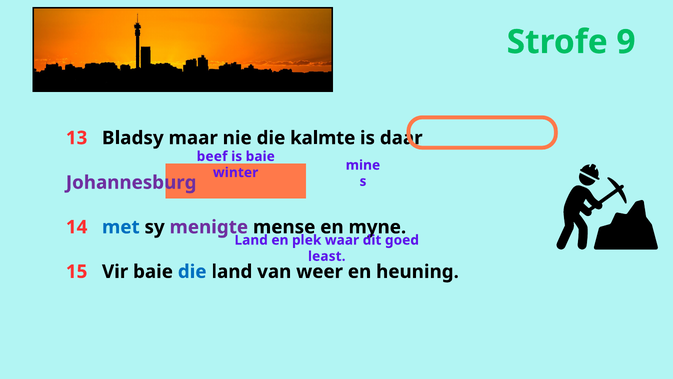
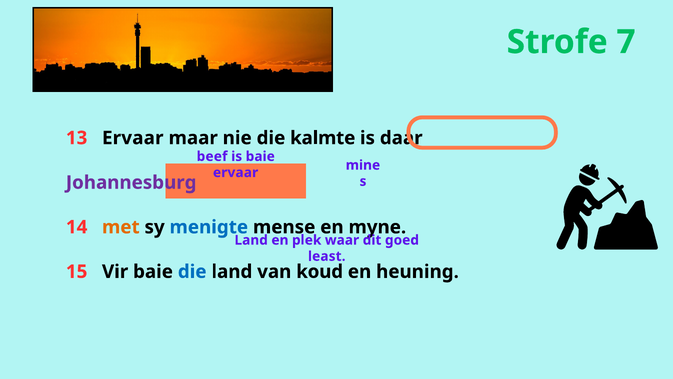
9: 9 -> 7
13 Bladsy: Bladsy -> Ervaar
winter at (236, 172): winter -> ervaar
met colour: blue -> orange
menigte colour: purple -> blue
weer: weer -> koud
